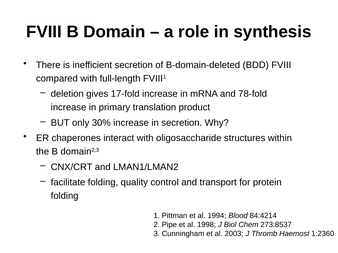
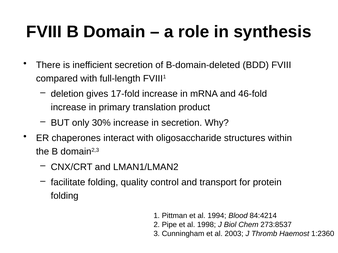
78-fold: 78-fold -> 46-fold
